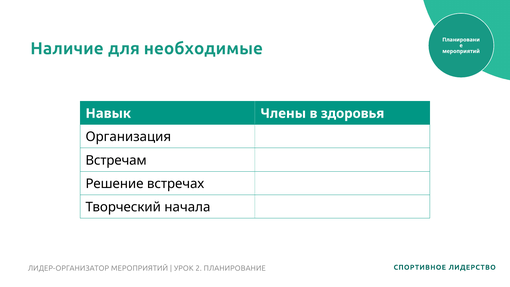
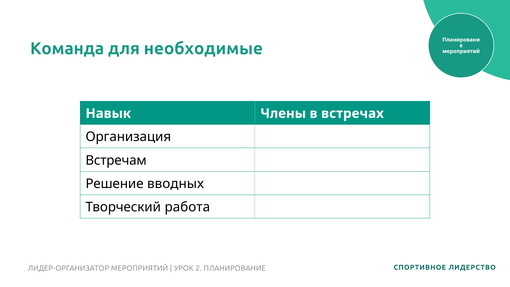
Наличие: Наличие -> Команда
здоровья: здоровья -> встречах
встречах: встречах -> вводных
начала: начала -> работа
